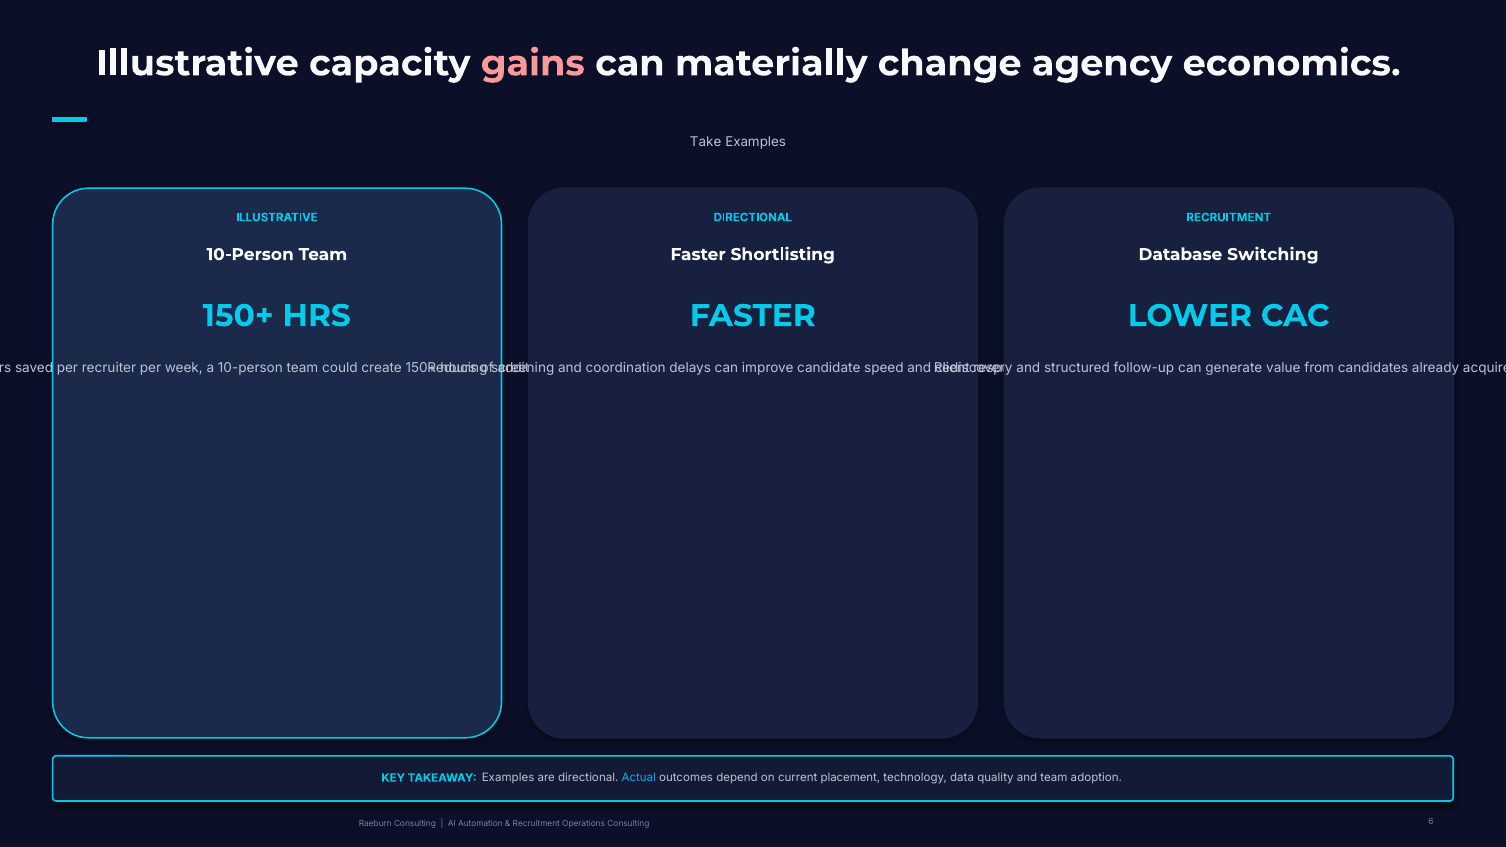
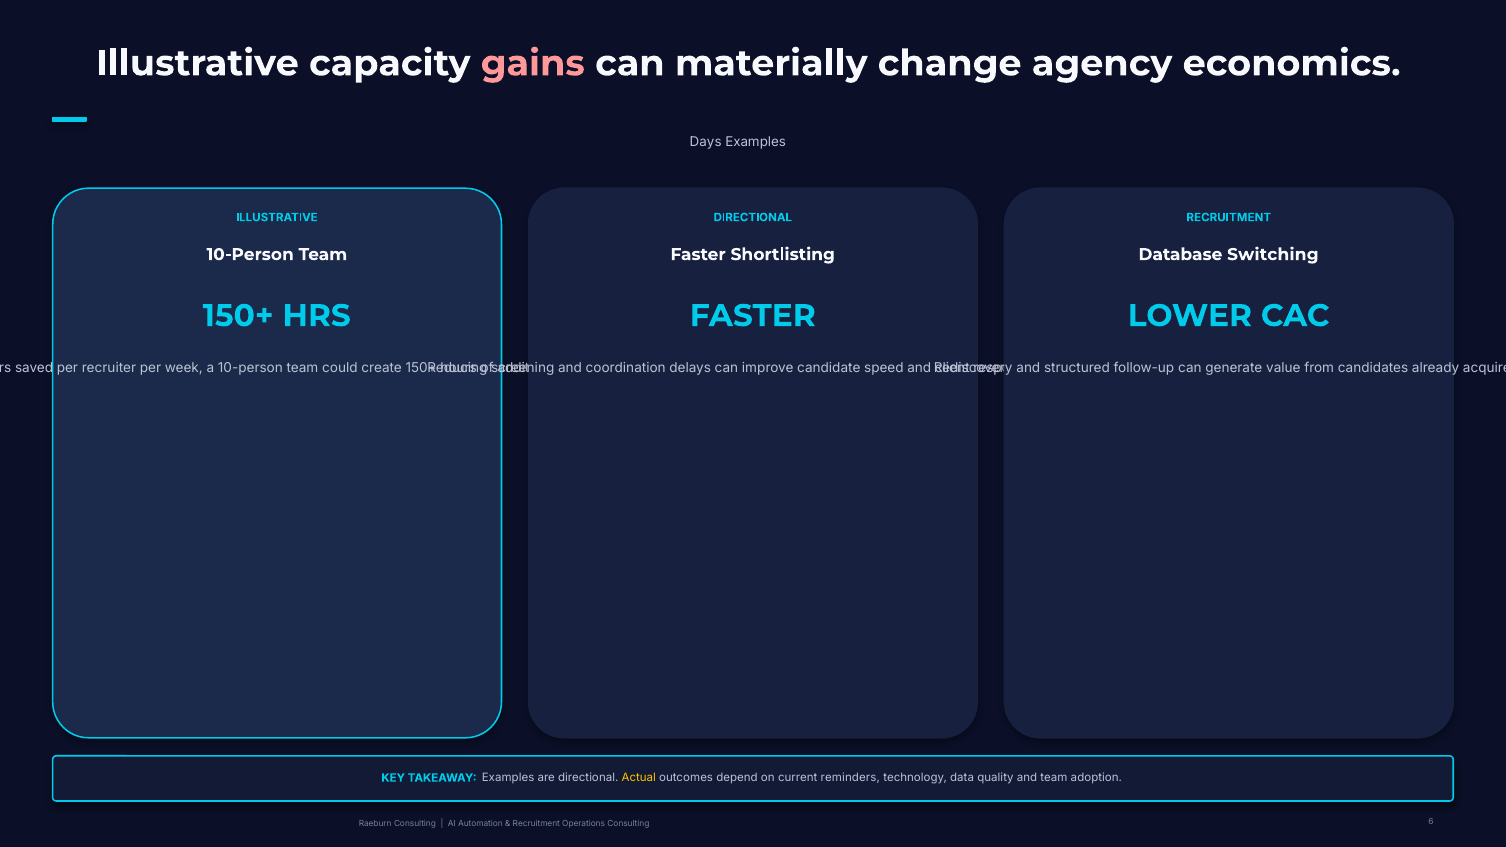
Take: Take -> Days
Actual colour: light blue -> yellow
placement: placement -> reminders
